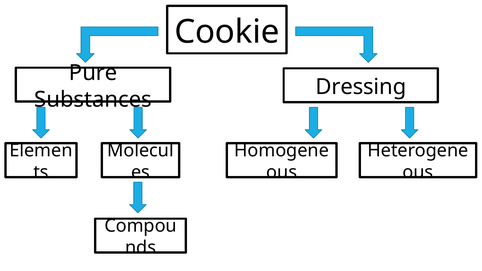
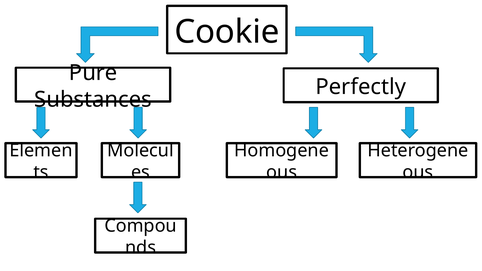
Dressing: Dressing -> Perfectly
